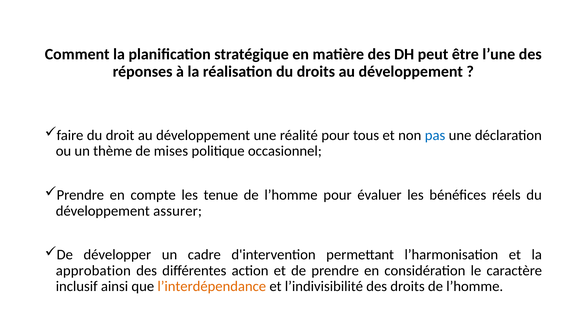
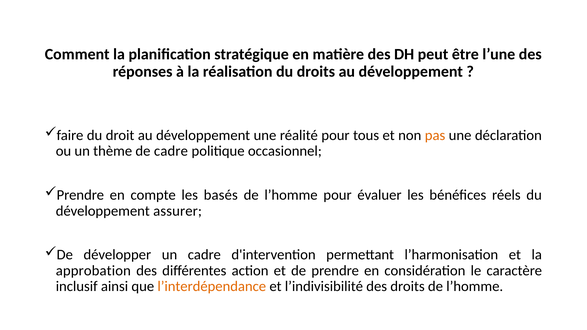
pas colour: blue -> orange
de mises: mises -> cadre
tenue: tenue -> basés
